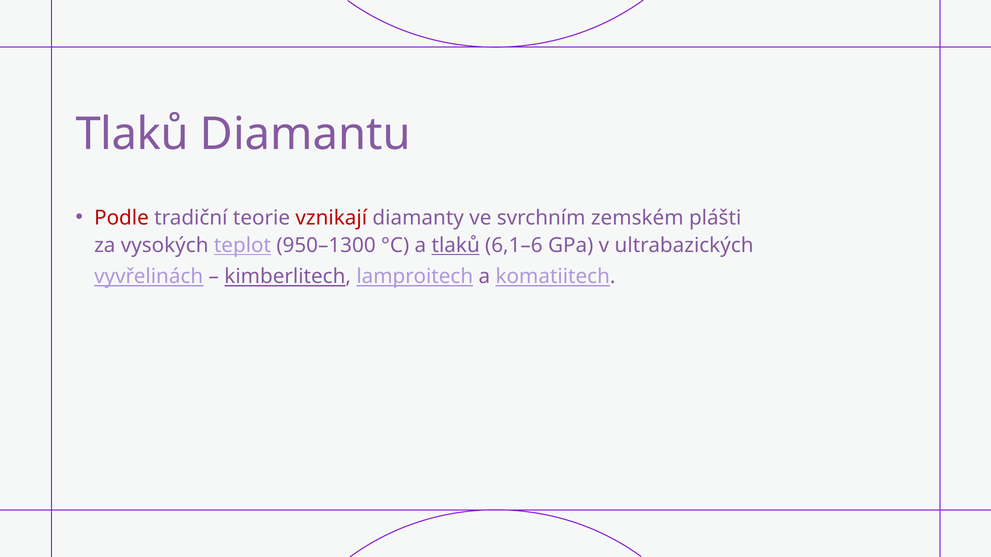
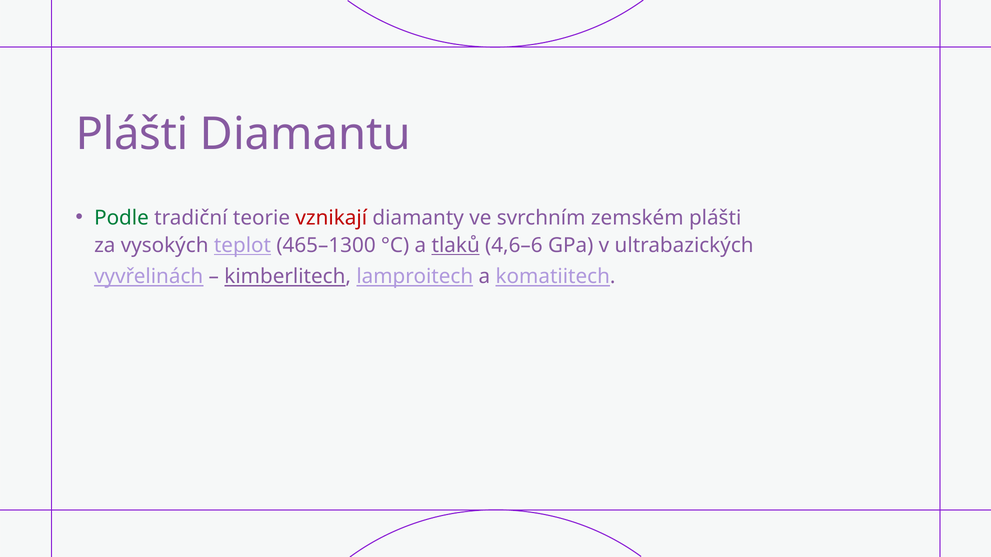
Tlaků at (132, 134): Tlaků -> Plášti
Podle colour: red -> green
950–1300: 950–1300 -> 465–1300
6,1–6: 6,1–6 -> 4,6–6
